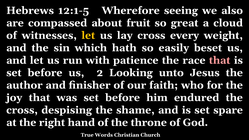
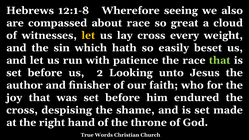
12:1-5: 12:1-5 -> 12:1-8
about fruit: fruit -> race
that at (220, 60) colour: pink -> light green
spare: spare -> made
